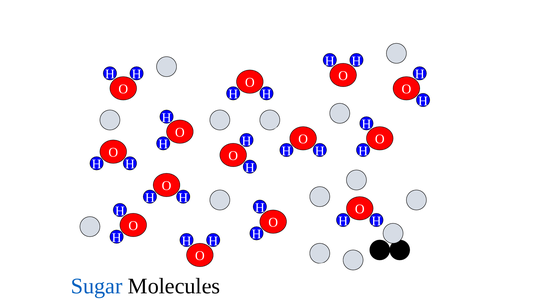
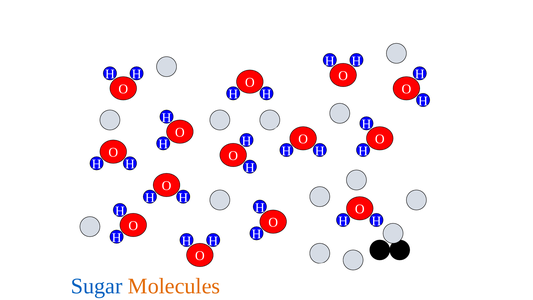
Molecules colour: black -> orange
